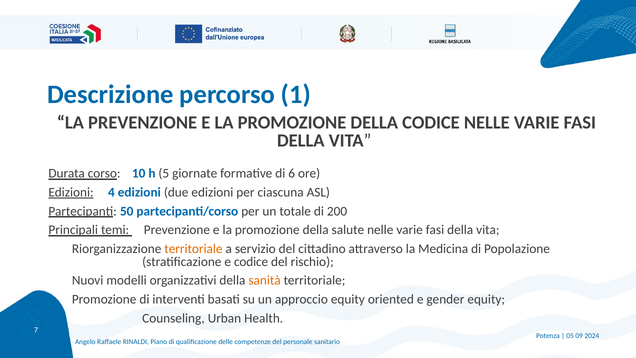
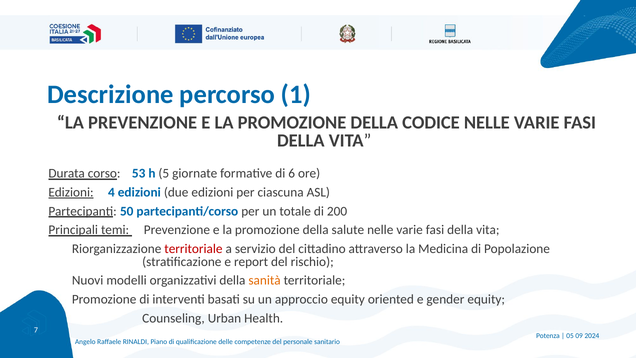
10: 10 -> 53
territoriale at (193, 249) colour: orange -> red
e codice: codice -> report
